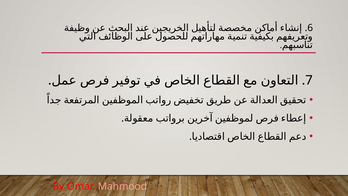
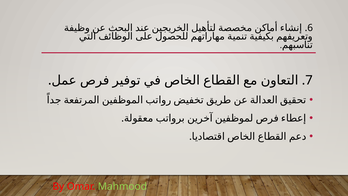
Mahmood colour: pink -> light green
